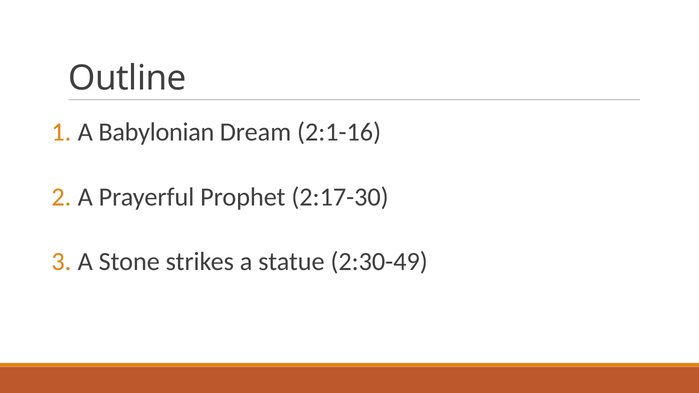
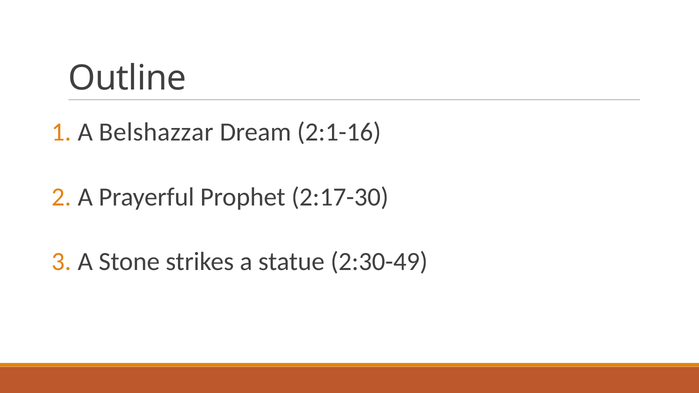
Babylonian: Babylonian -> Belshazzar
